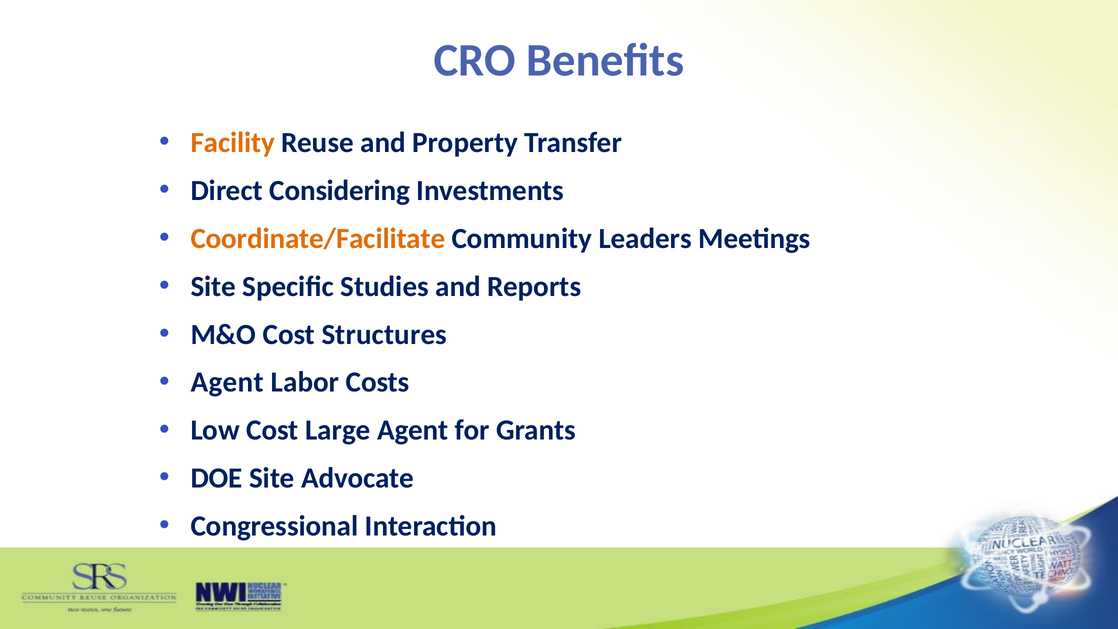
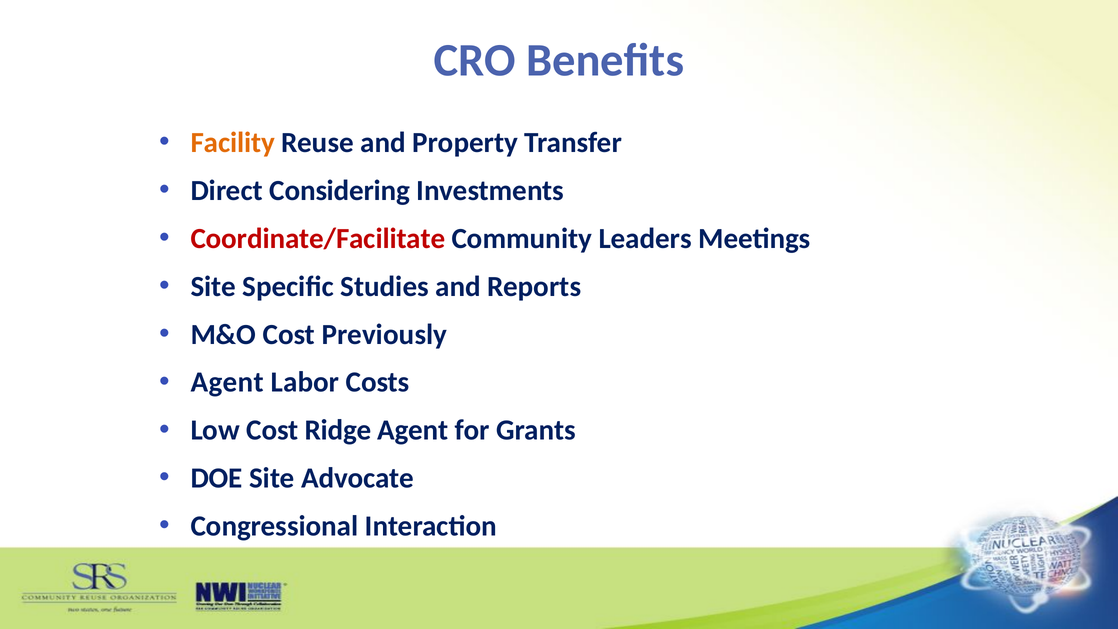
Coordinate/Facilitate colour: orange -> red
Structures: Structures -> Previously
Large: Large -> Ridge
